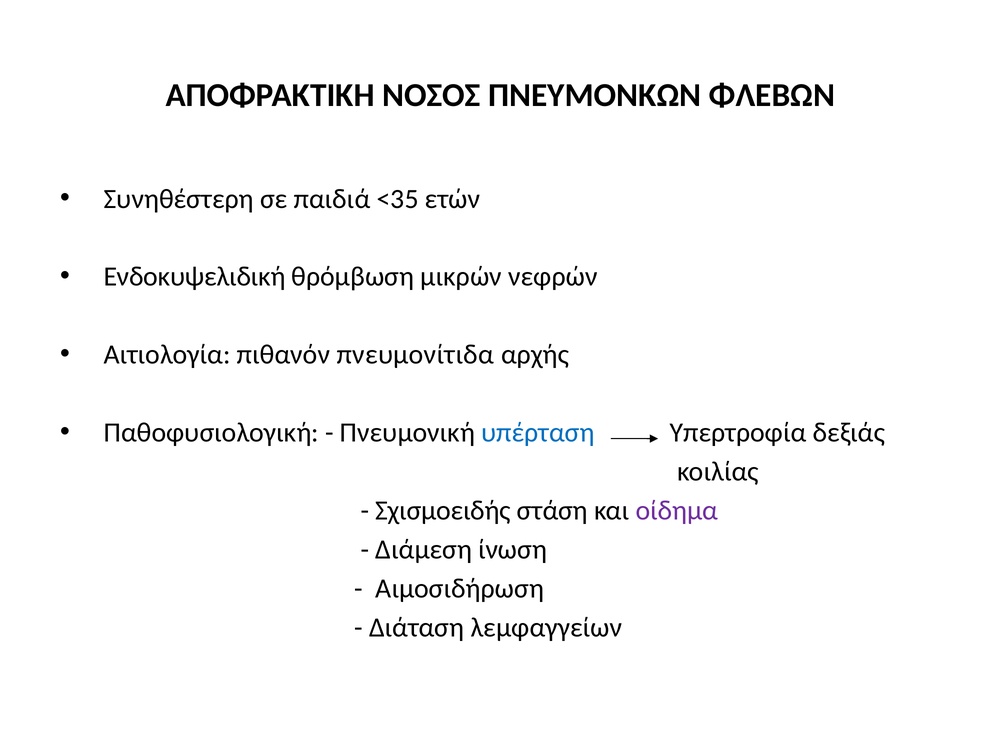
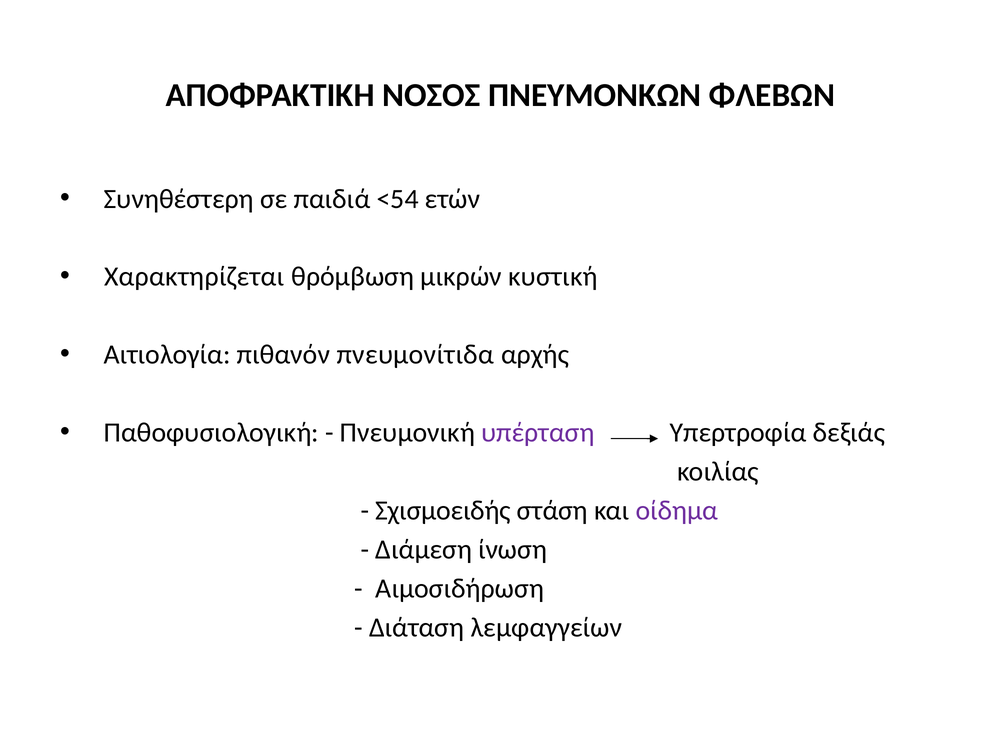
<35: <35 -> <54
Ενδοκυψελιδική: Ενδοκυψελιδική -> Χαρακτηρίζεται
νεφρών: νεφρών -> κυστική
υπέρταση colour: blue -> purple
